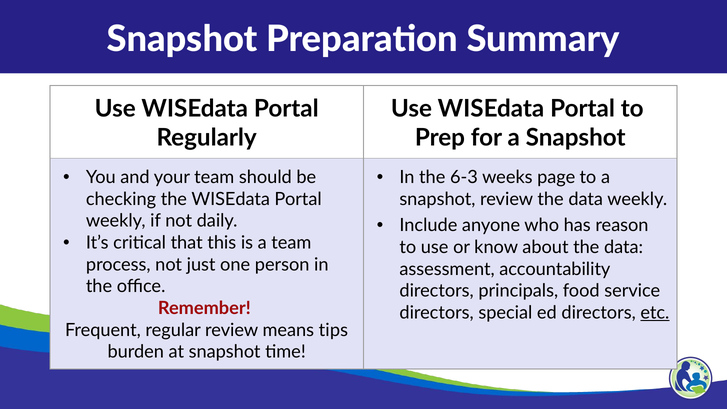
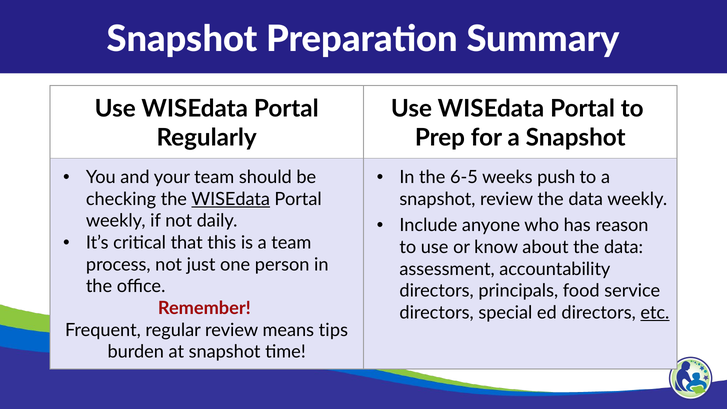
6-3: 6-3 -> 6-5
page: page -> push
WISEdata at (231, 199) underline: none -> present
